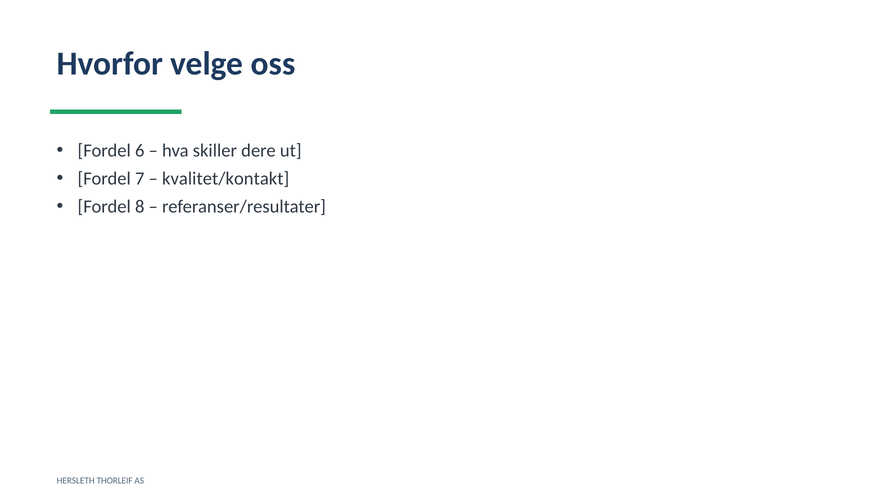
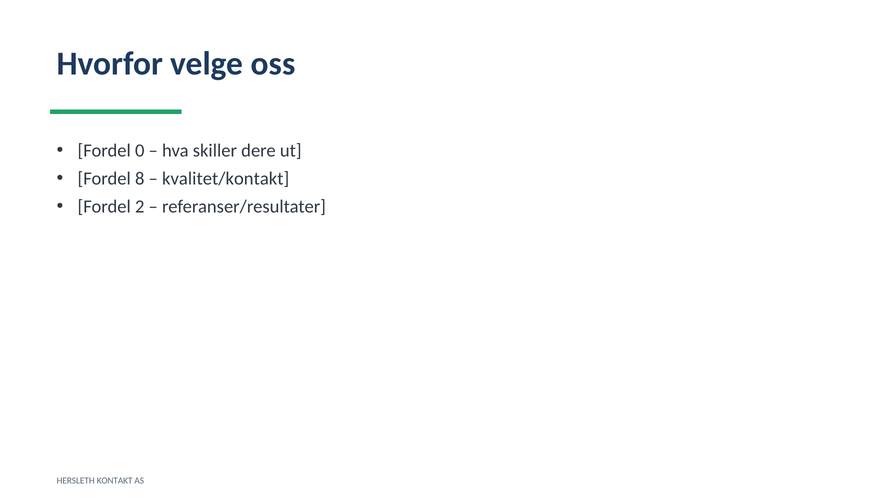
6: 6 -> 0
7: 7 -> 8
8: 8 -> 2
THORLEIF: THORLEIF -> KONTAKT
